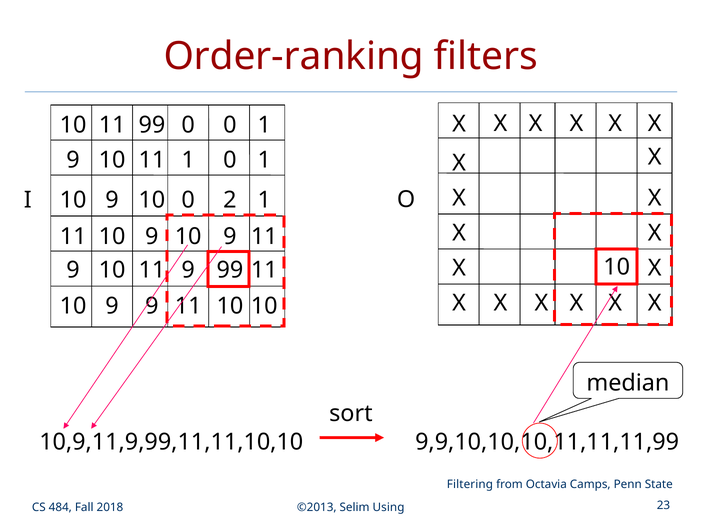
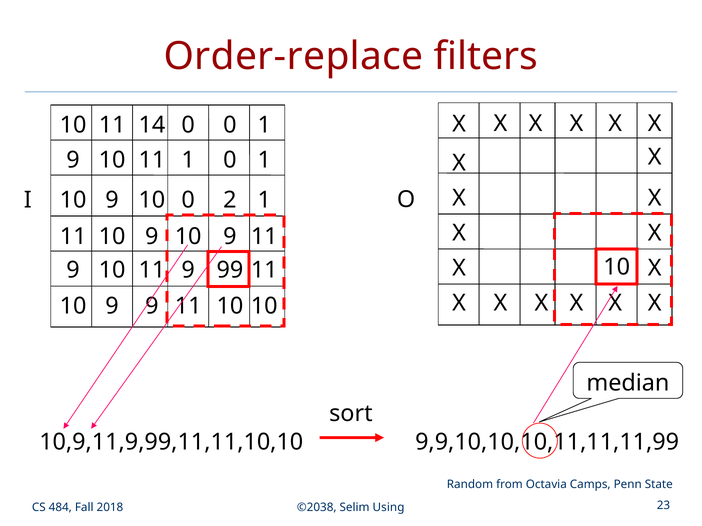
Order-ranking: Order-ranking -> Order-replace
11 99: 99 -> 14
Filtering: Filtering -> Random
©2013: ©2013 -> ©2038
